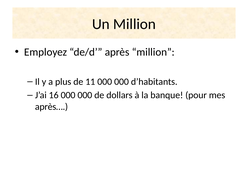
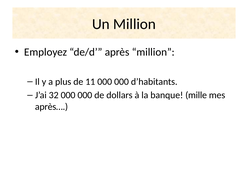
16: 16 -> 32
pour: pour -> mille
